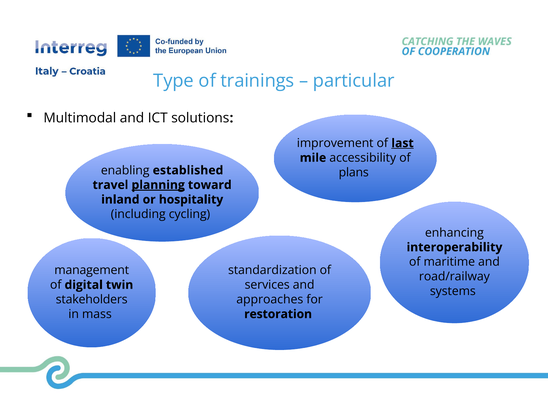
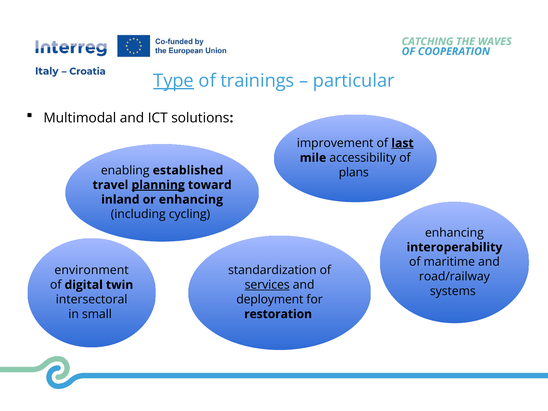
Type underline: none -> present
or hospitality: hospitality -> enhancing
management: management -> environment
services underline: none -> present
stakeholders: stakeholders -> intersectoral
approaches: approaches -> deployment
mass: mass -> small
